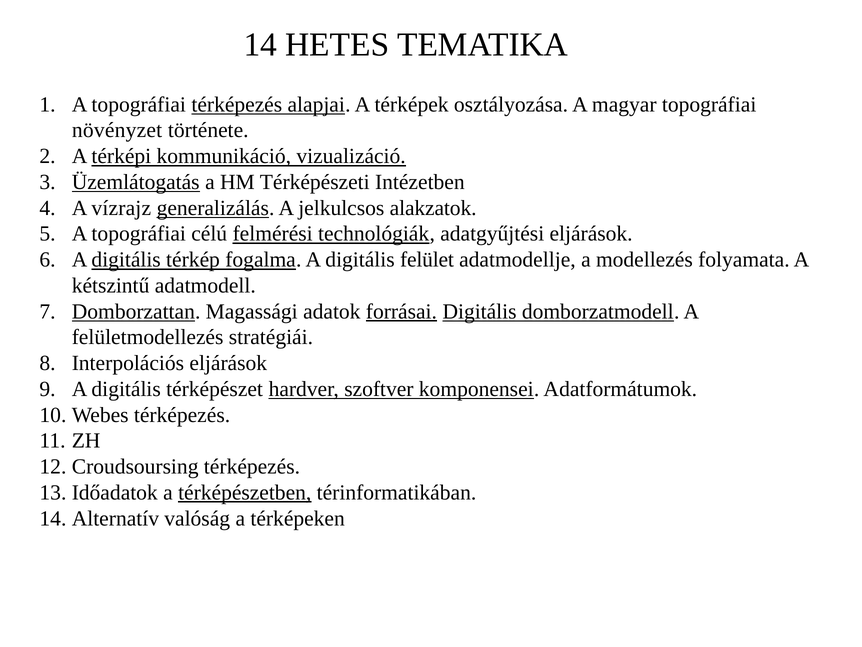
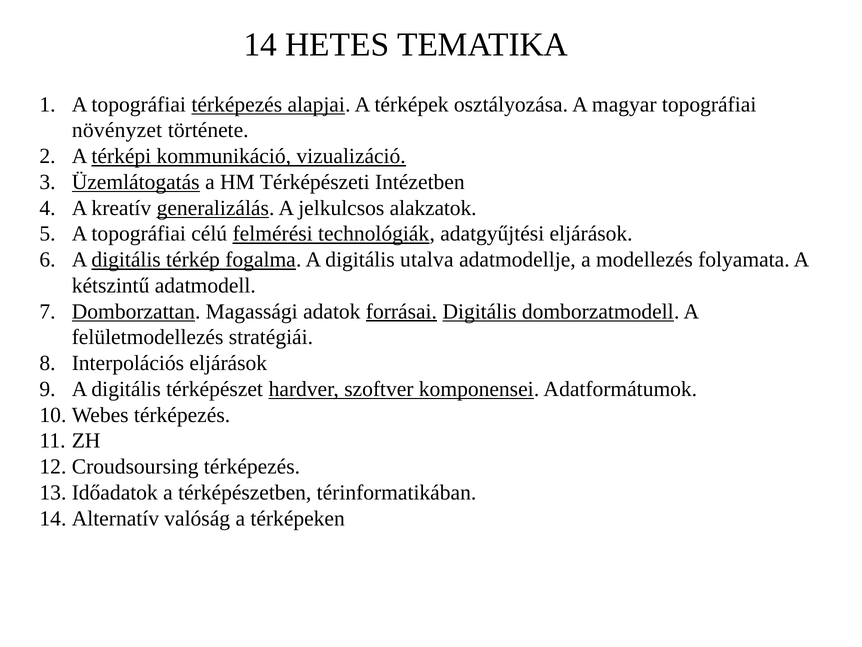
vízrajz: vízrajz -> kreatív
felület: felület -> utalva
térképészetben underline: present -> none
